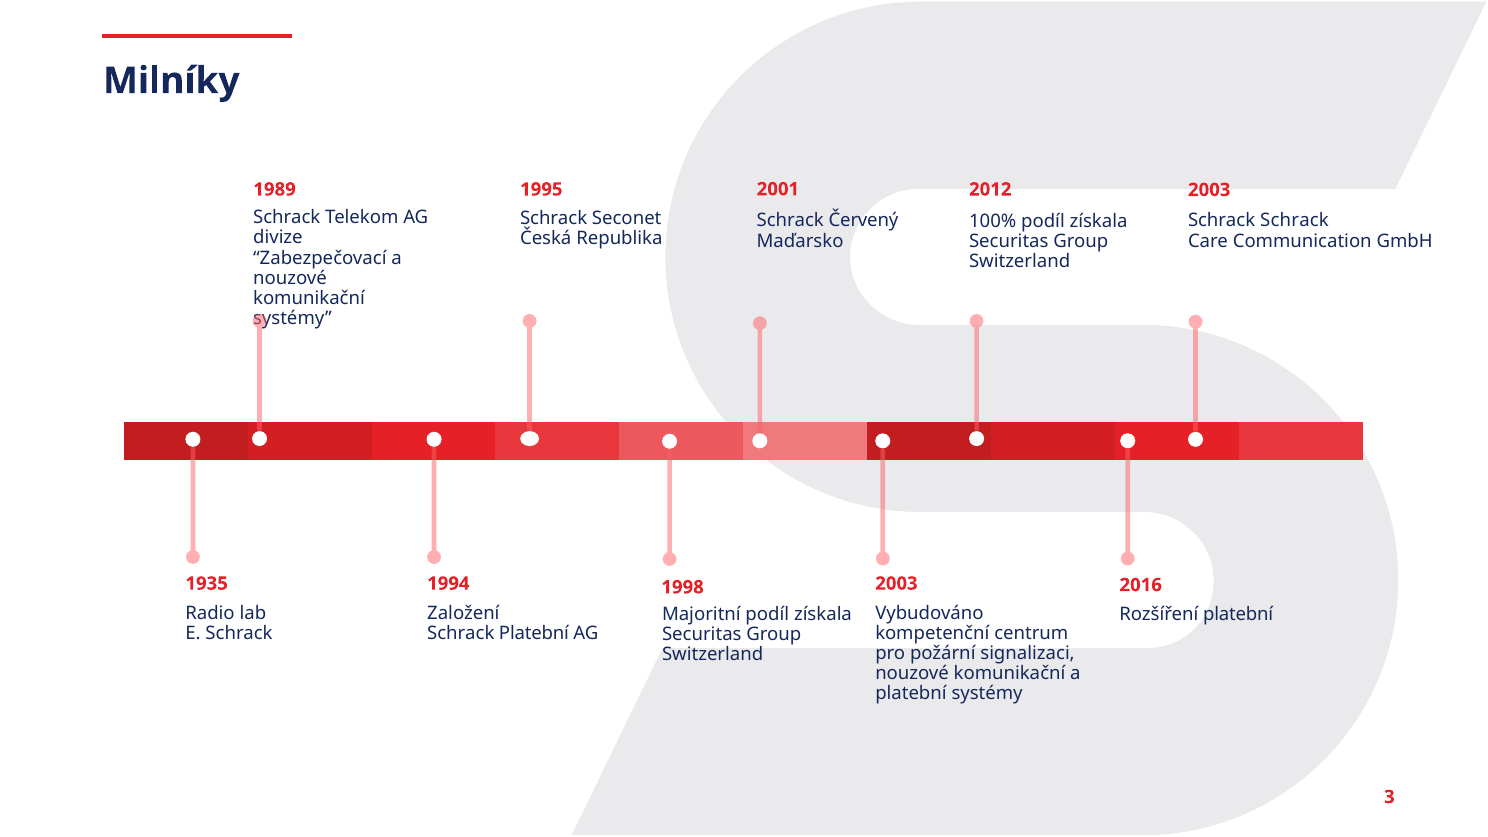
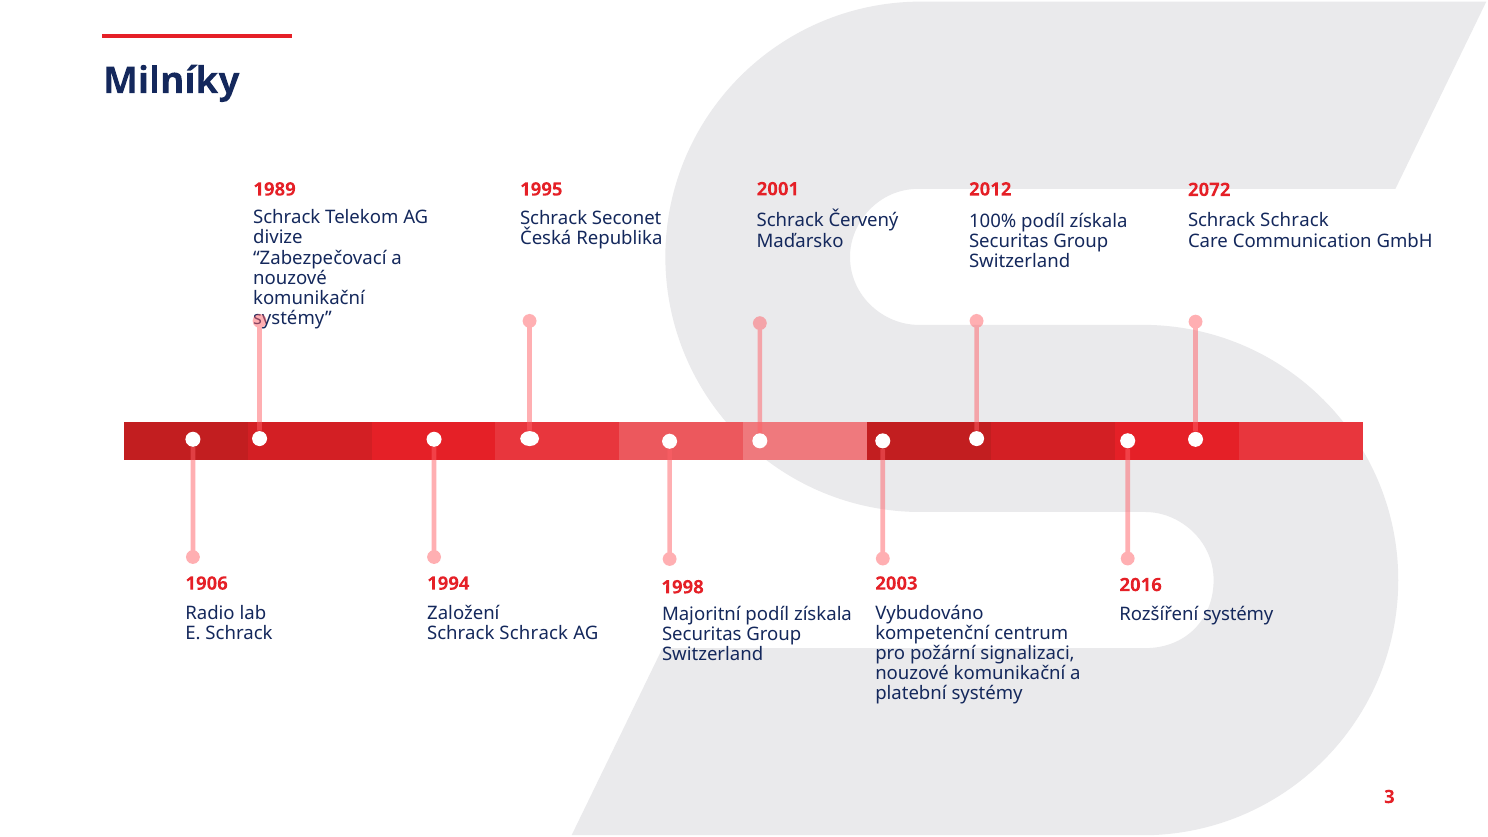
2012 2003: 2003 -> 2072
1935: 1935 -> 1906
Rozšíření platební: platební -> systémy
Platební at (534, 633): Platební -> Schrack
